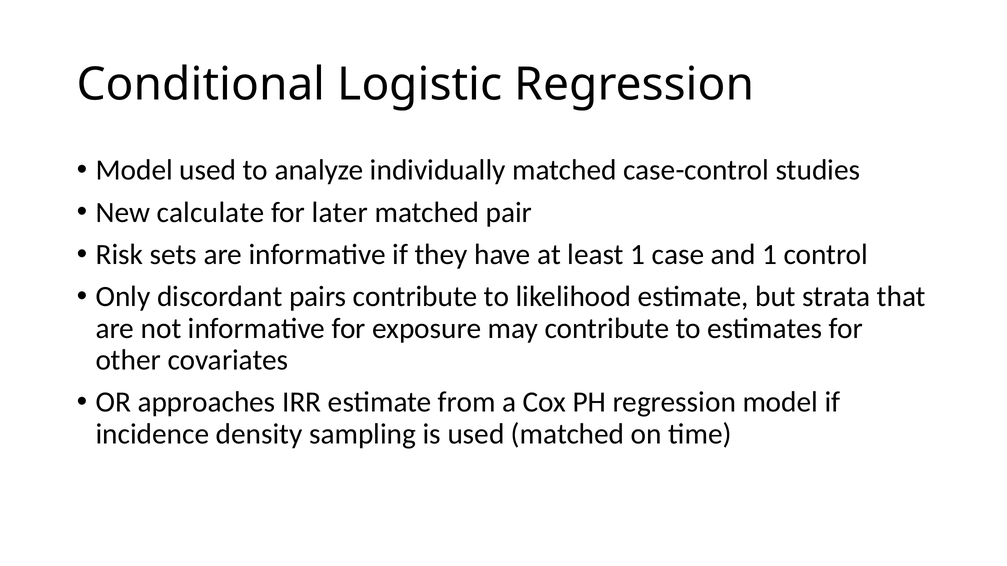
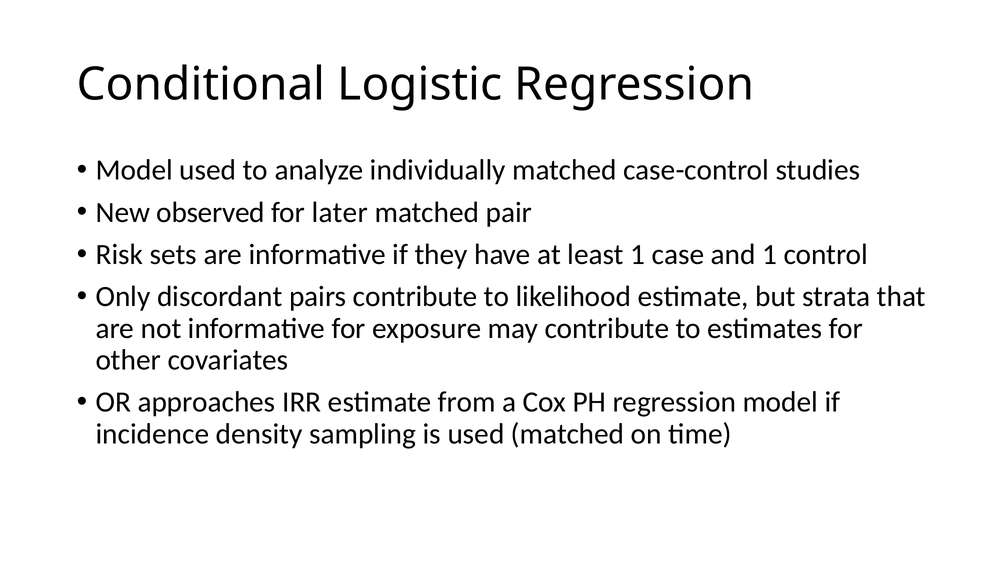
calculate: calculate -> observed
